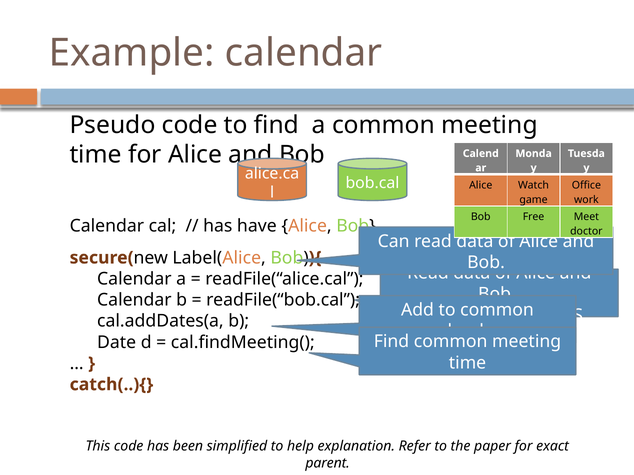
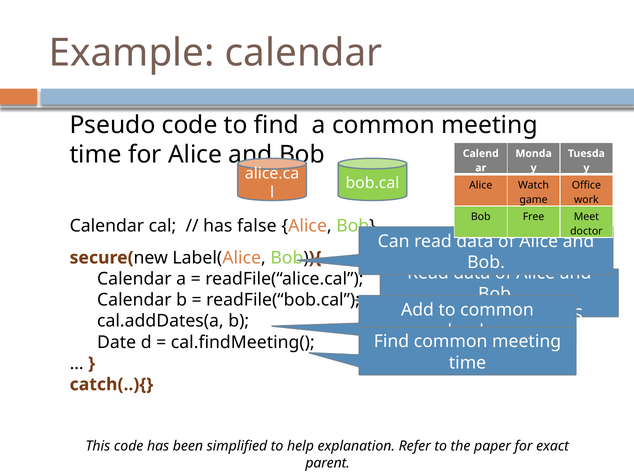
have: have -> false
